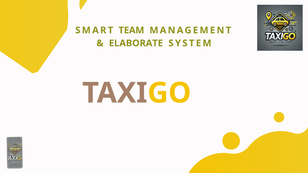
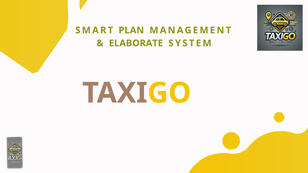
TEAM: TEAM -> PLAN
